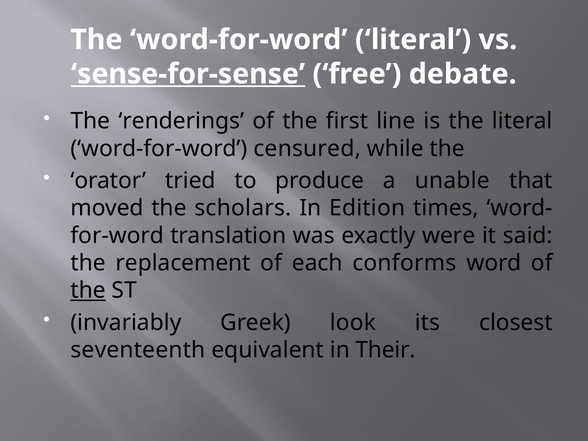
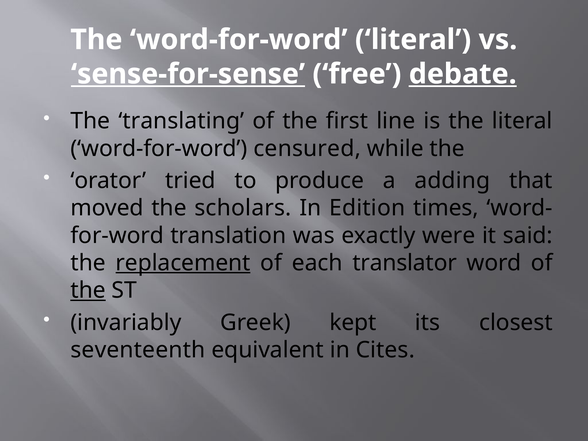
debate underline: none -> present
renderings: renderings -> translating
unable: unable -> adding
replacement underline: none -> present
conforms: conforms -> translator
look: look -> kept
Their: Their -> Cites
